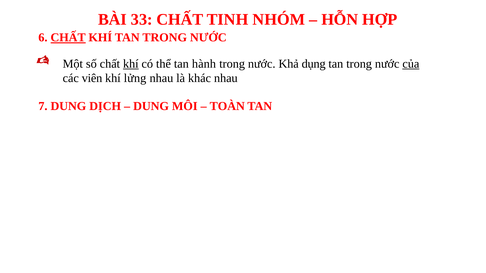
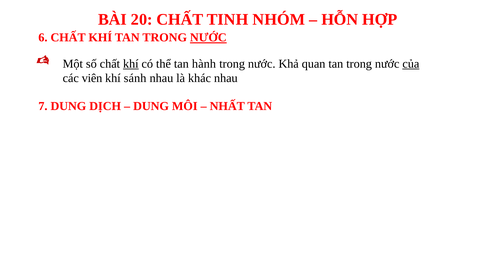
33: 33 -> 20
CHẤT at (68, 38) underline: present -> none
NƯỚC at (208, 38) underline: none -> present
dụng: dụng -> quan
lửng: lửng -> sánh
TOÀN: TOÀN -> NHẤT
